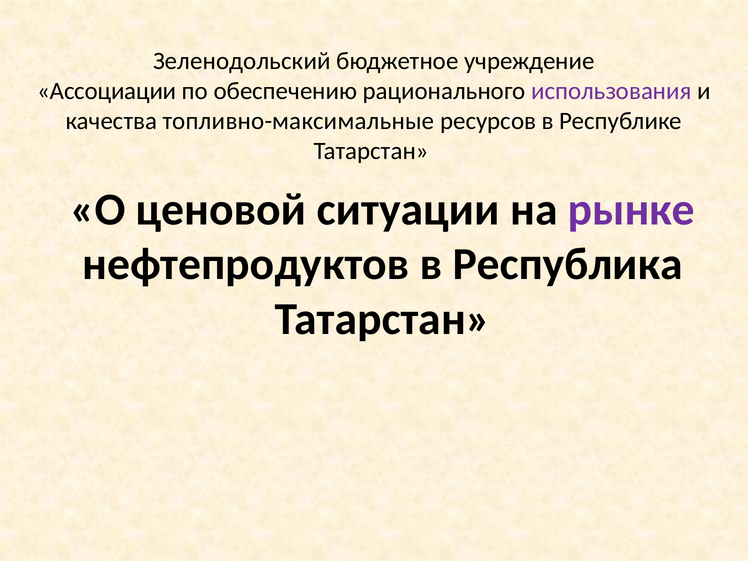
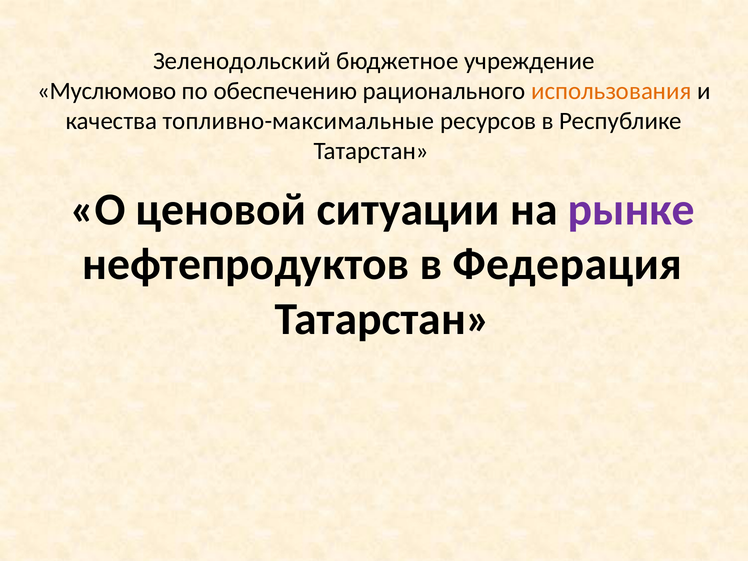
Ассоциации: Ассоциации -> Муслюмово
использования colour: purple -> orange
Республика: Республика -> Федерация
